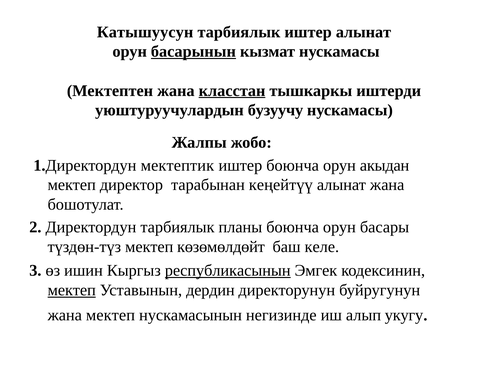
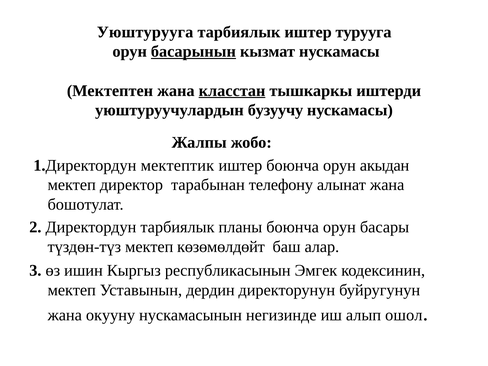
Катышуусун: Катышуусун -> Уюштурууга
иштер алынат: алынат -> турууга
кеңейтүү: кеңейтүү -> телефону
келе: келе -> алар
республикасынын underline: present -> none
мектеп at (72, 290) underline: present -> none
жана мектеп: мектеп -> окууну
укугу: укугу -> ошол
